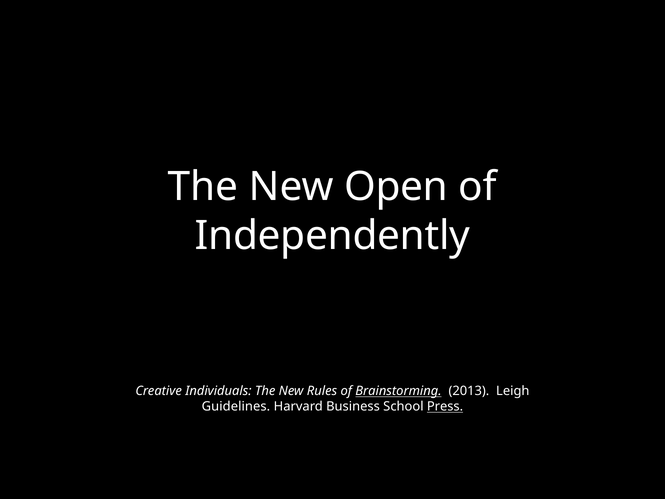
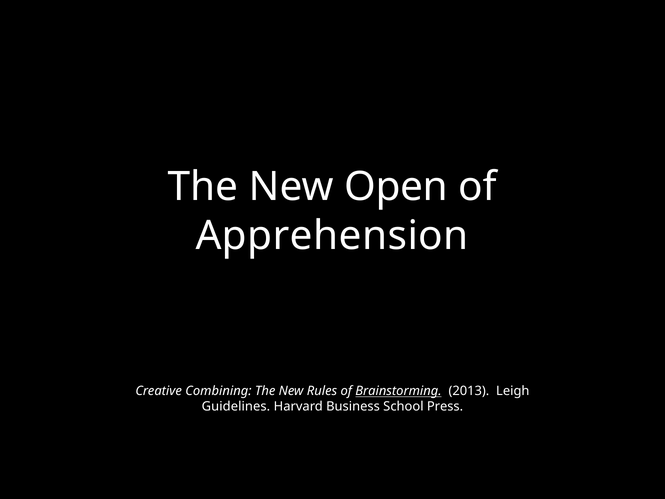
Independently: Independently -> Apprehension
Individuals: Individuals -> Combining
Press underline: present -> none
